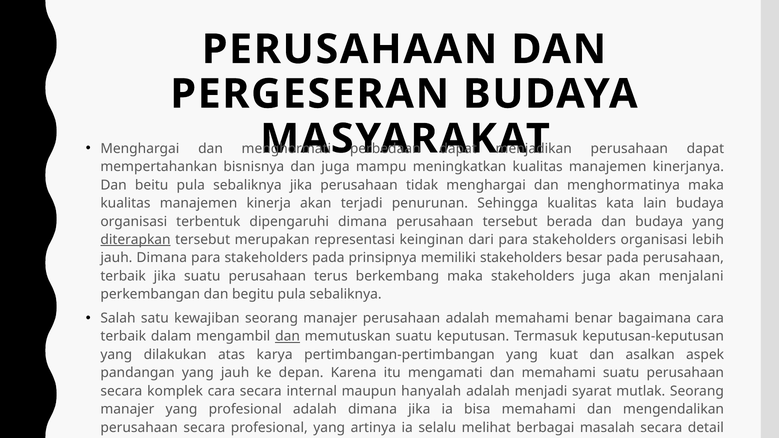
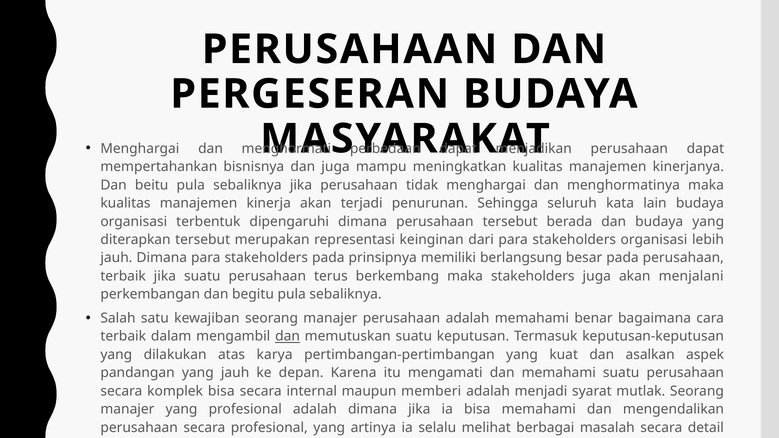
Sehingga kualitas: kualitas -> seluruh
diterapkan underline: present -> none
memiliki stakeholders: stakeholders -> berlangsung
komplek cara: cara -> bisa
hanyalah: hanyalah -> memberi
